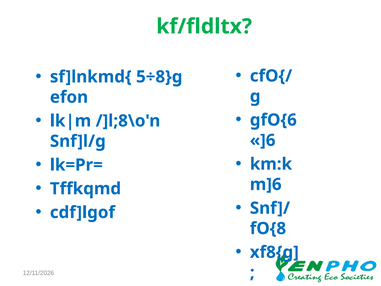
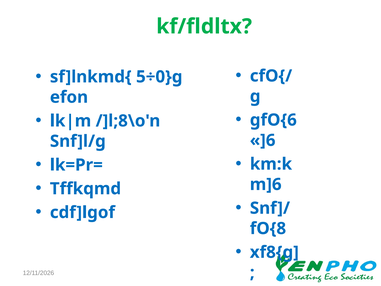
5÷8}g: 5÷8}g -> 5÷0}g
